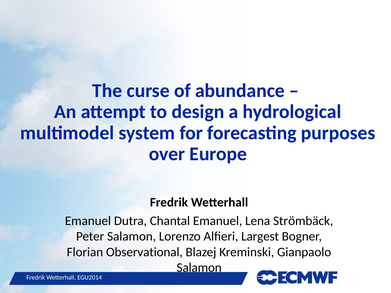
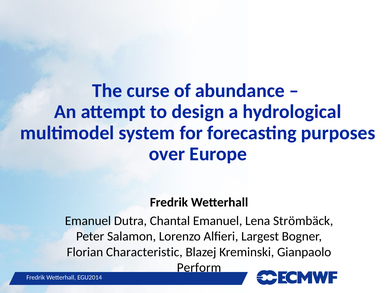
Observational: Observational -> Characteristic
Salamon at (199, 268): Salamon -> Perform
